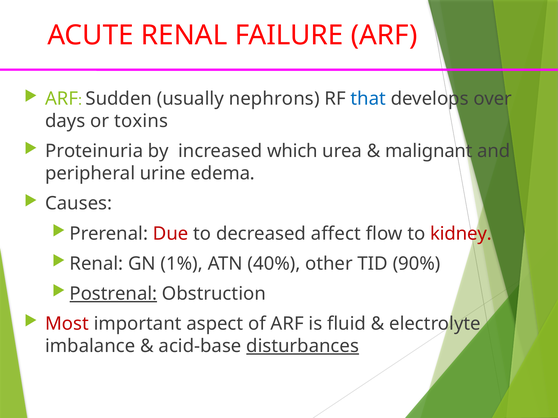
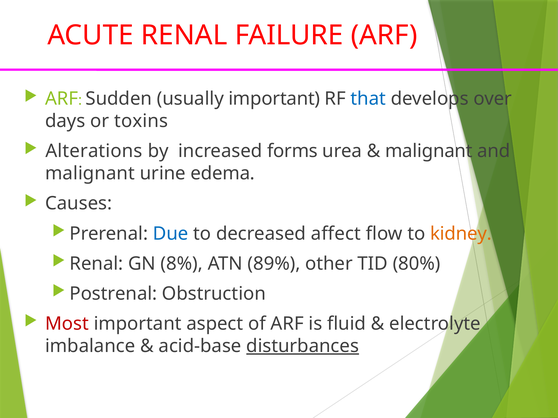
usually nephrons: nephrons -> important
Proteinuria: Proteinuria -> Alterations
which: which -> forms
peripheral at (90, 174): peripheral -> malignant
Due colour: red -> blue
kidney colour: red -> orange
1%: 1% -> 8%
40%: 40% -> 89%
90%: 90% -> 80%
Postrenal underline: present -> none
